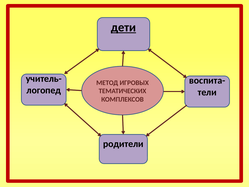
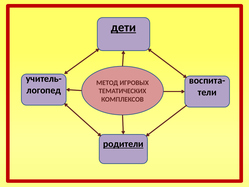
родители underline: none -> present
